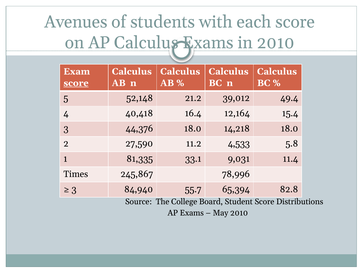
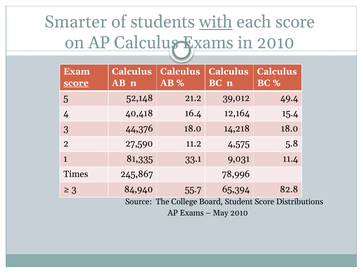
Avenues: Avenues -> Smarter
with underline: none -> present
4,533: 4,533 -> 4,575
